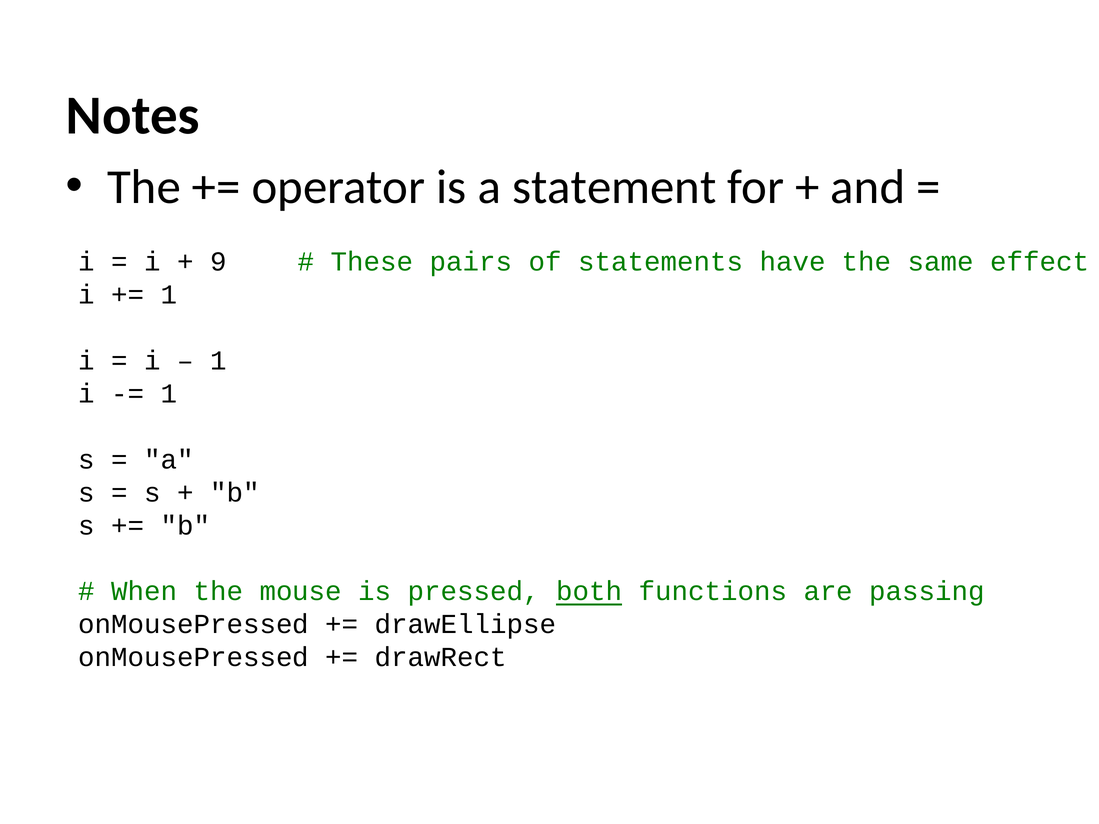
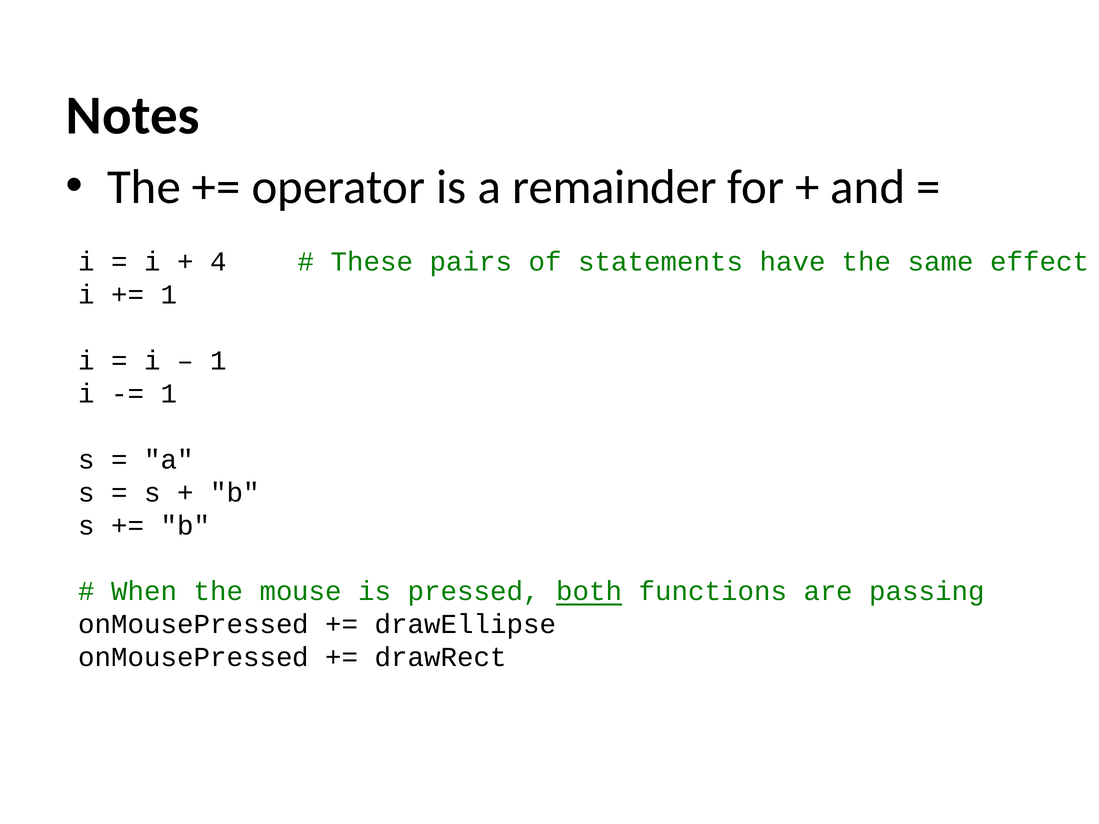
statement: statement -> remainder
9: 9 -> 4
